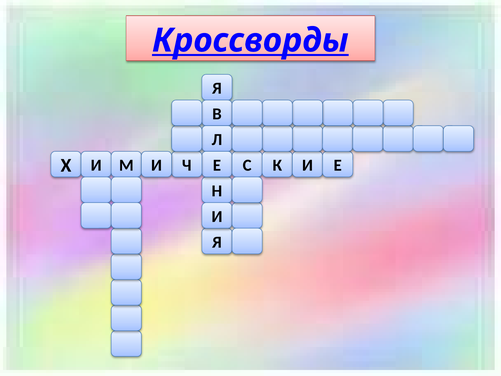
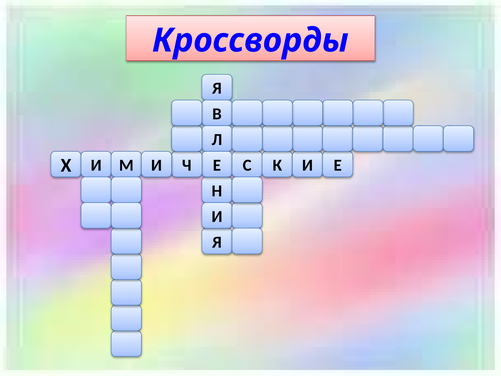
Кроссворды underline: present -> none
